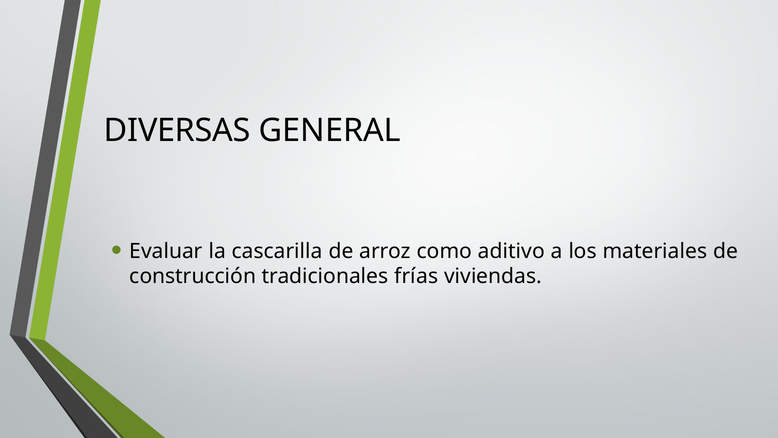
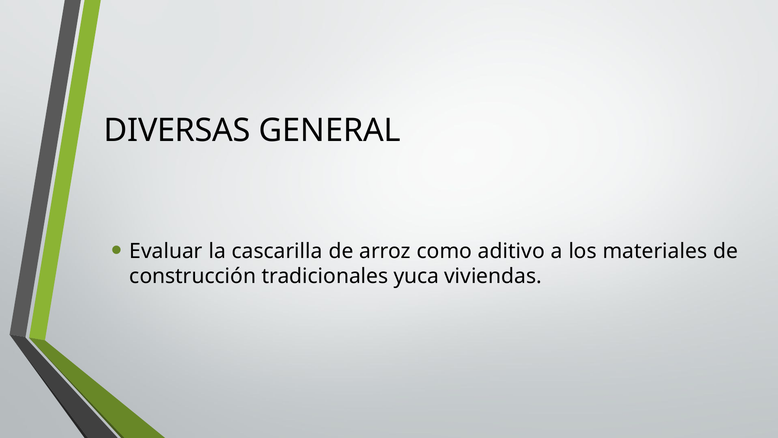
frías: frías -> yuca
